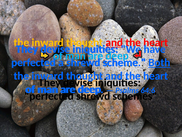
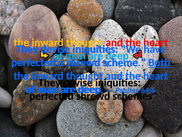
and at (114, 42) underline: present -> none
